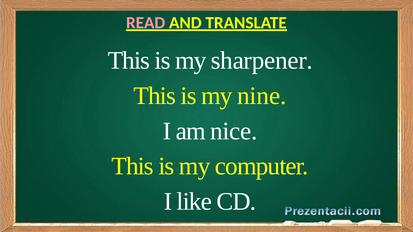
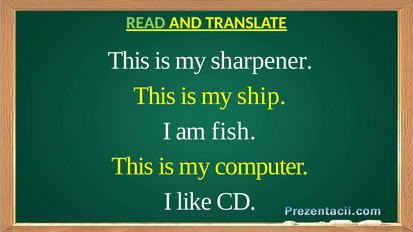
READ colour: pink -> light green
nine: nine -> ship
nice: nice -> fish
